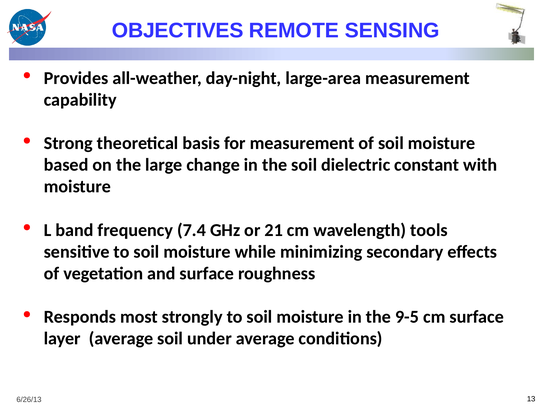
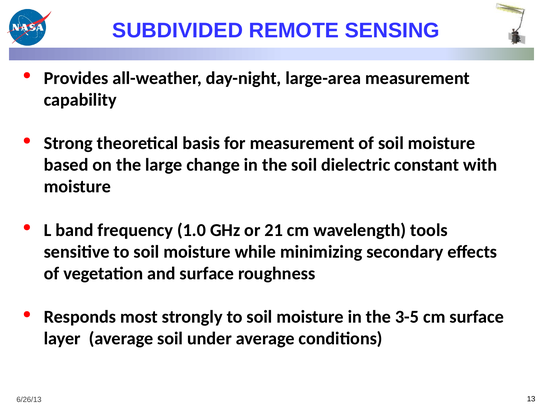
OBJECTIVES: OBJECTIVES -> SUBDIVIDED
7.4: 7.4 -> 1.0
9-5: 9-5 -> 3-5
